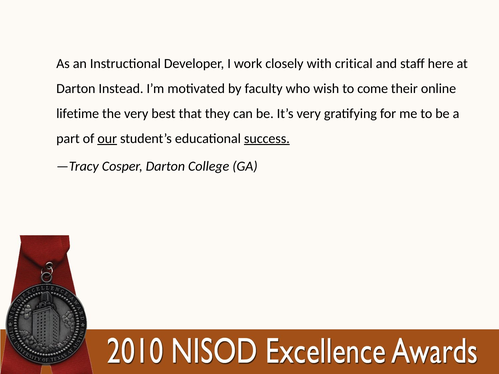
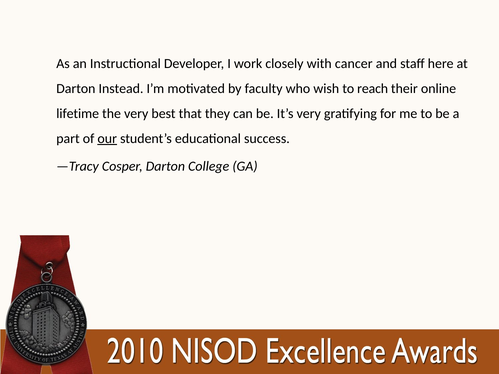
critical: critical -> cancer
come: come -> reach
success underline: present -> none
